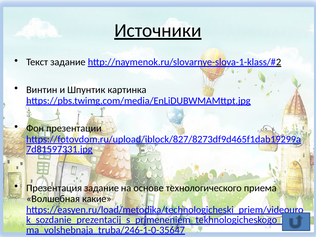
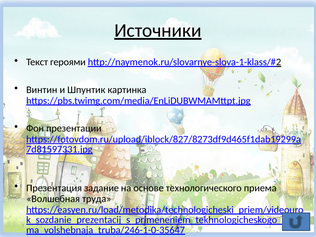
Текст задание: задание -> героями
какие: какие -> труда
